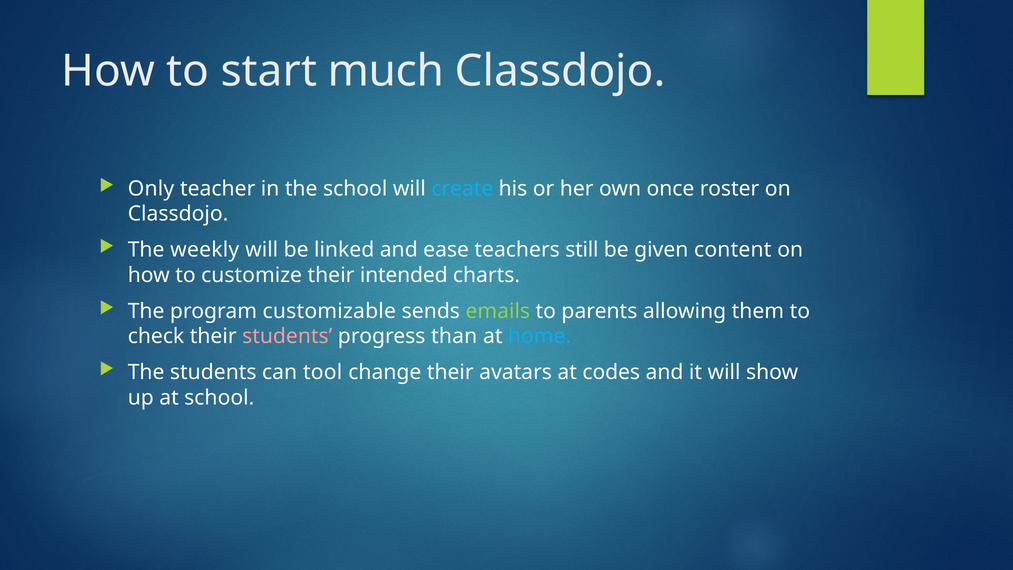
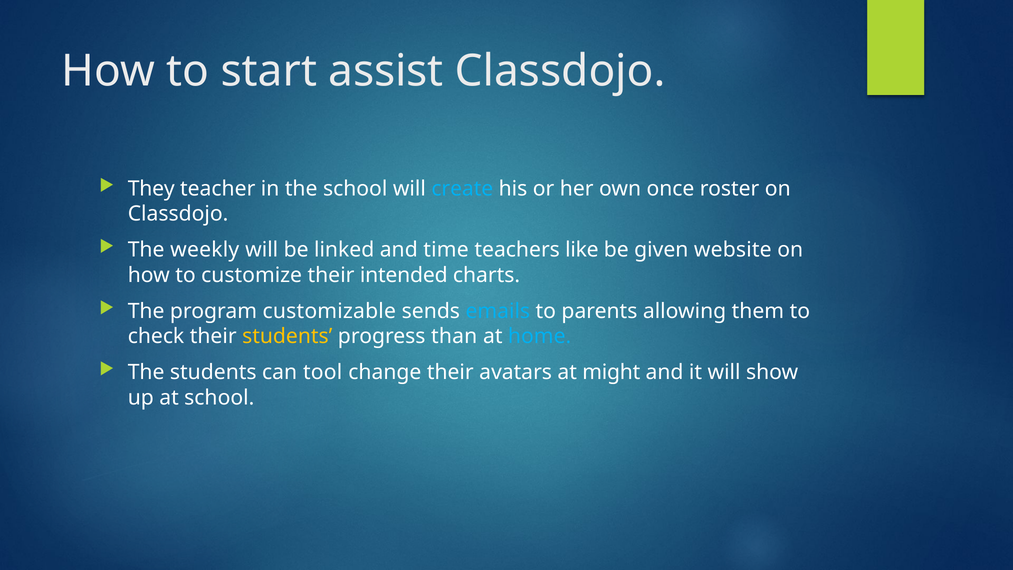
much: much -> assist
Only: Only -> They
ease: ease -> time
still: still -> like
content: content -> website
emails colour: light green -> light blue
students at (287, 336) colour: pink -> yellow
codes: codes -> might
